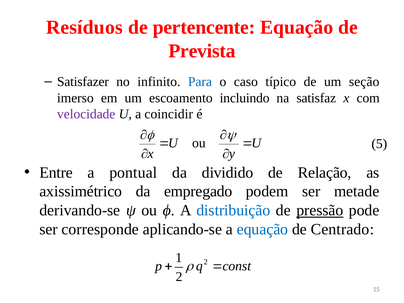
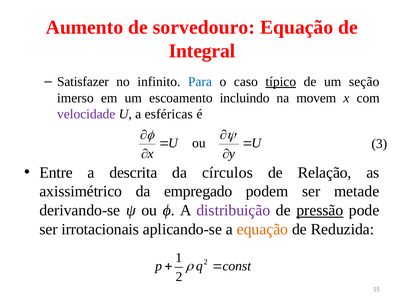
Resíduos: Resíduos -> Aumento
pertencente: pertencente -> sorvedouro
Prevista: Prevista -> Integral
típico underline: none -> present
satisfaz: satisfaz -> movem
coincidir: coincidir -> esféricas
5: 5 -> 3
pontual: pontual -> descrita
dividido: dividido -> círculos
distribuição colour: blue -> purple
corresponde: corresponde -> irrotacionais
equação at (262, 229) colour: blue -> orange
Centrado: Centrado -> Reduzida
